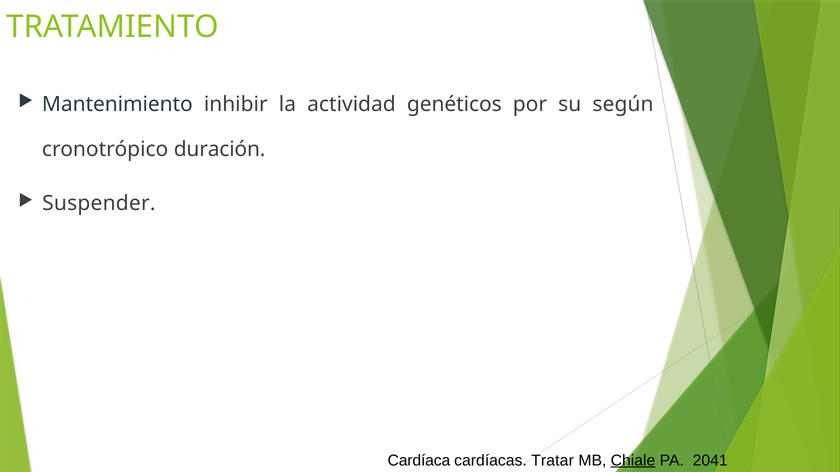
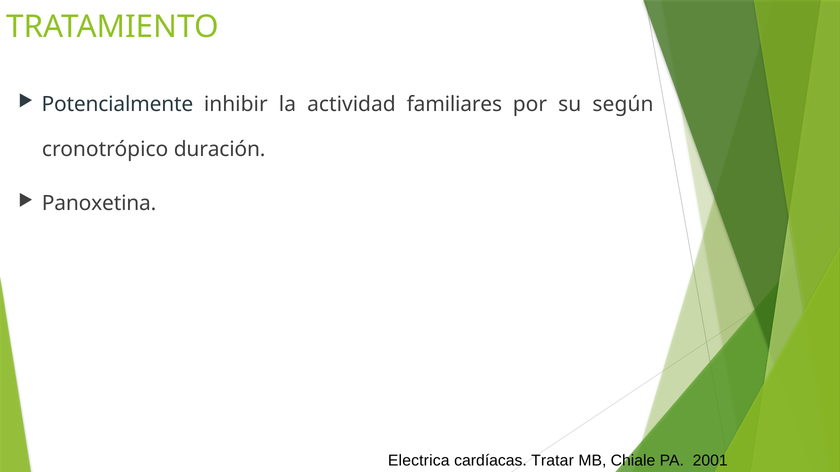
Mantenimiento: Mantenimiento -> Potencialmente
genéticos: genéticos -> familiares
Suspender: Suspender -> Panoxetina
Cardíaca: Cardíaca -> Electrica
Chiale underline: present -> none
2041: 2041 -> 2001
